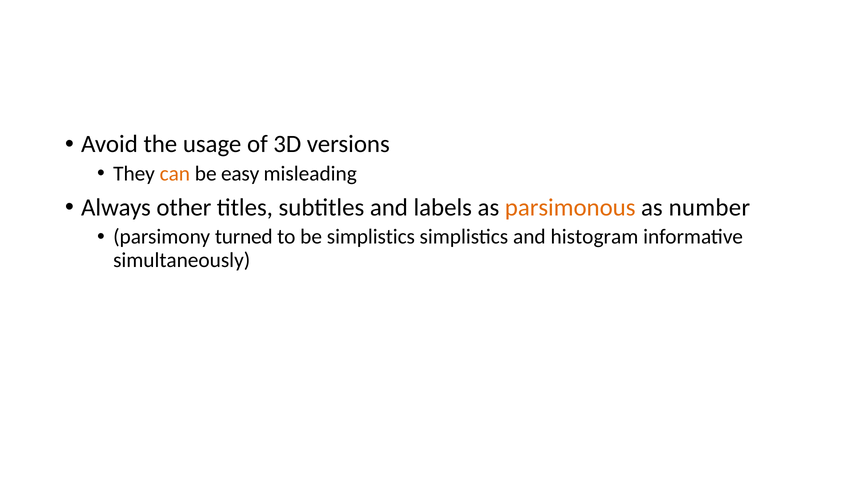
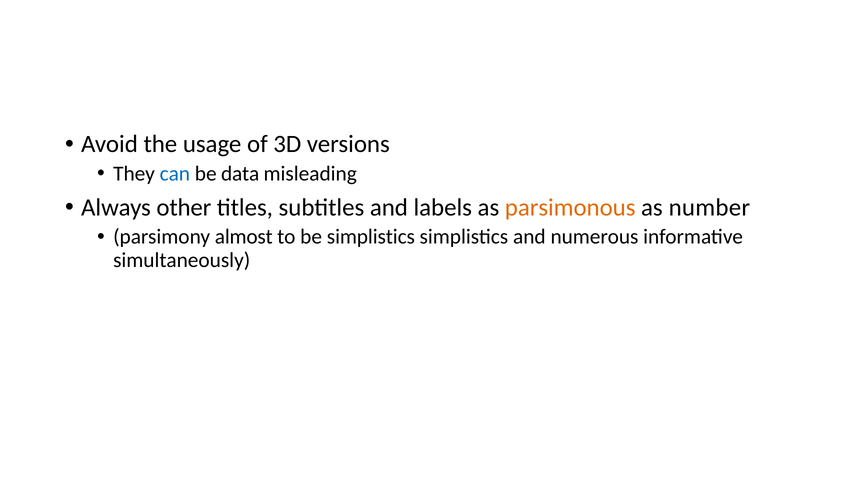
can colour: orange -> blue
easy: easy -> data
turned: turned -> almost
histogram: histogram -> numerous
